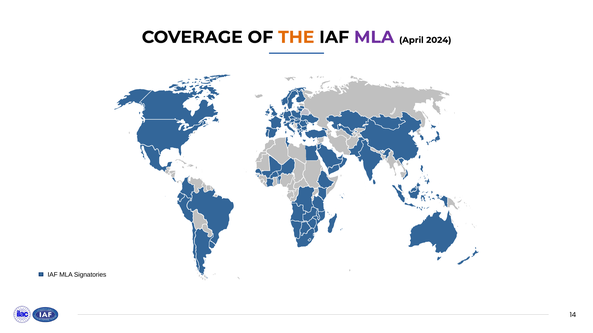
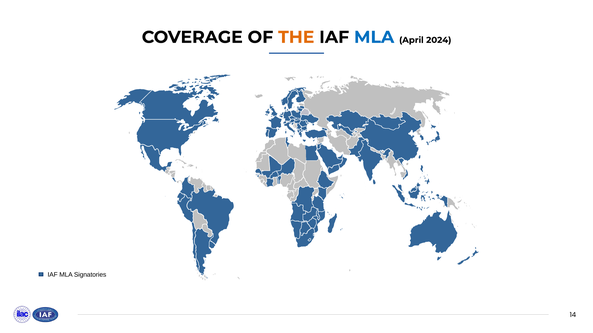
MLA at (374, 37) colour: purple -> blue
